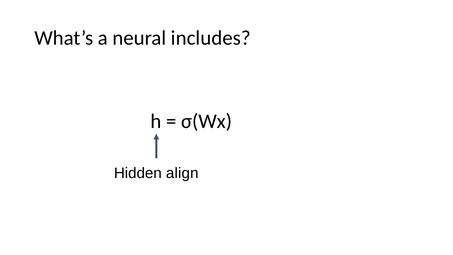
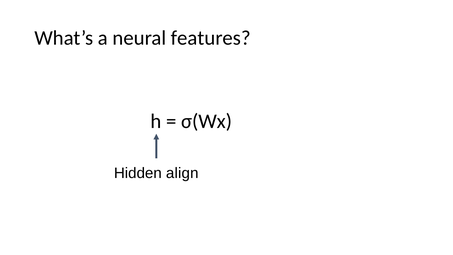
includes: includes -> features
